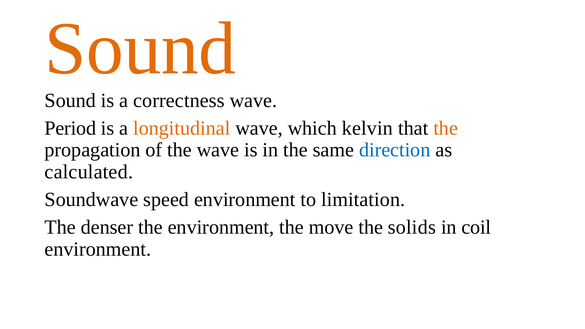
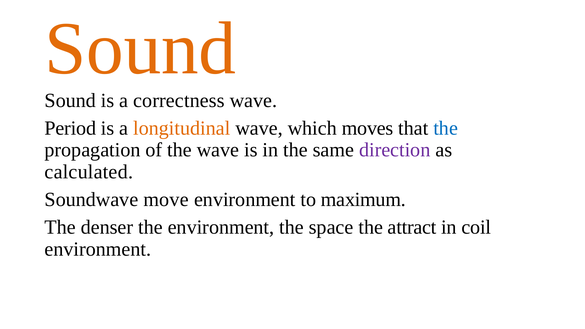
kelvin: kelvin -> moves
the at (446, 128) colour: orange -> blue
direction colour: blue -> purple
speed: speed -> move
limitation: limitation -> maximum
move: move -> space
solids: solids -> attract
